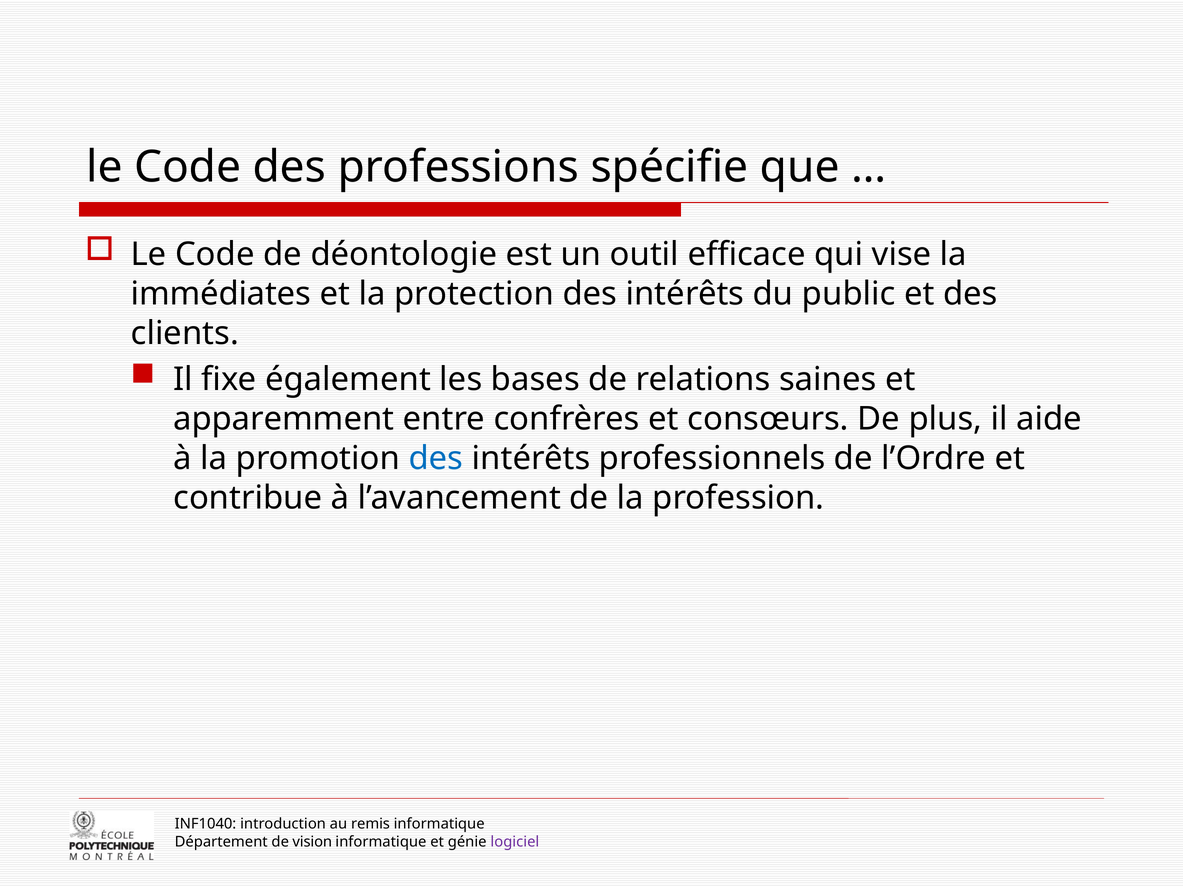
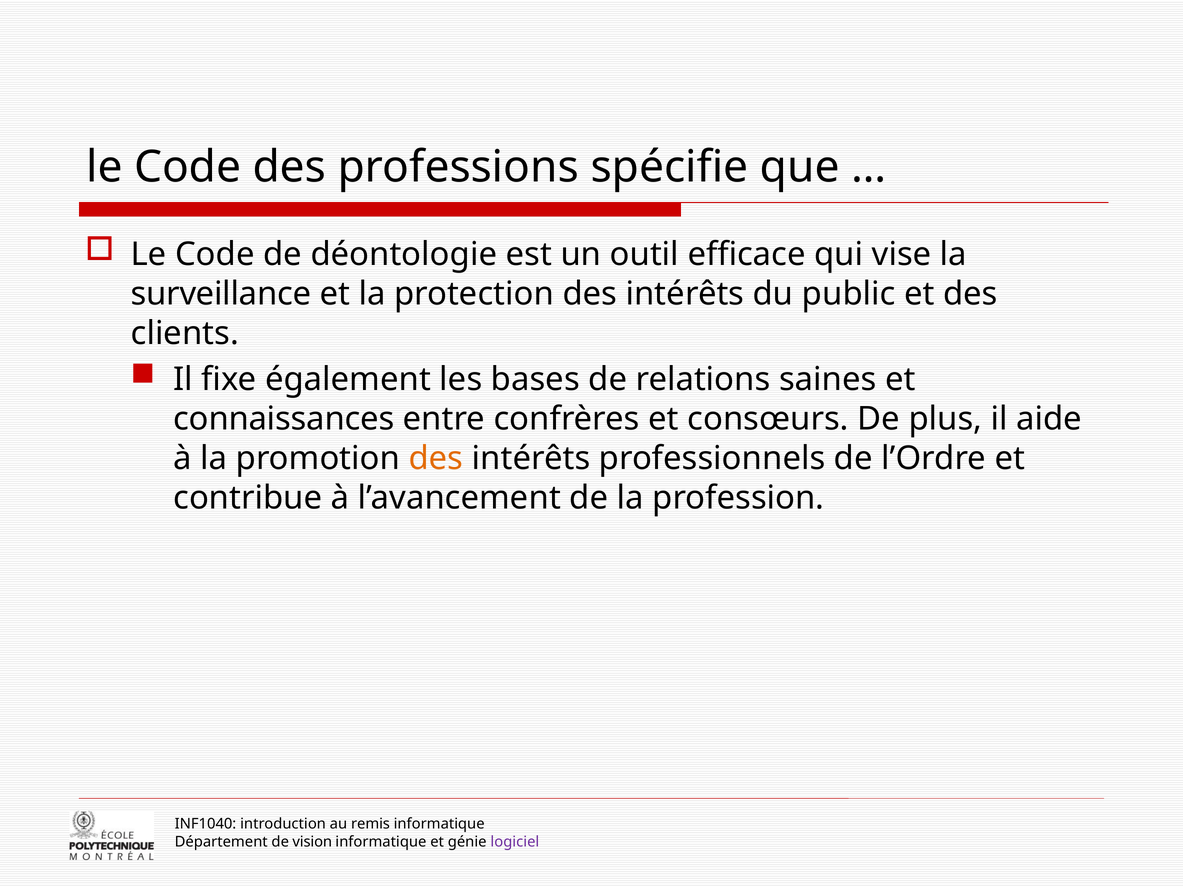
immédiates: immédiates -> surveillance
apparemment: apparemment -> connaissances
des at (436, 458) colour: blue -> orange
